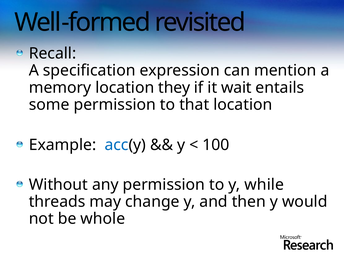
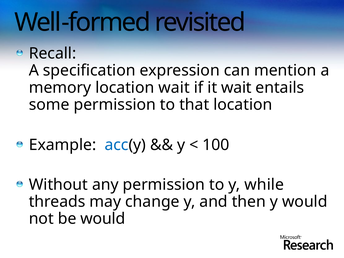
location they: they -> wait
be whole: whole -> would
